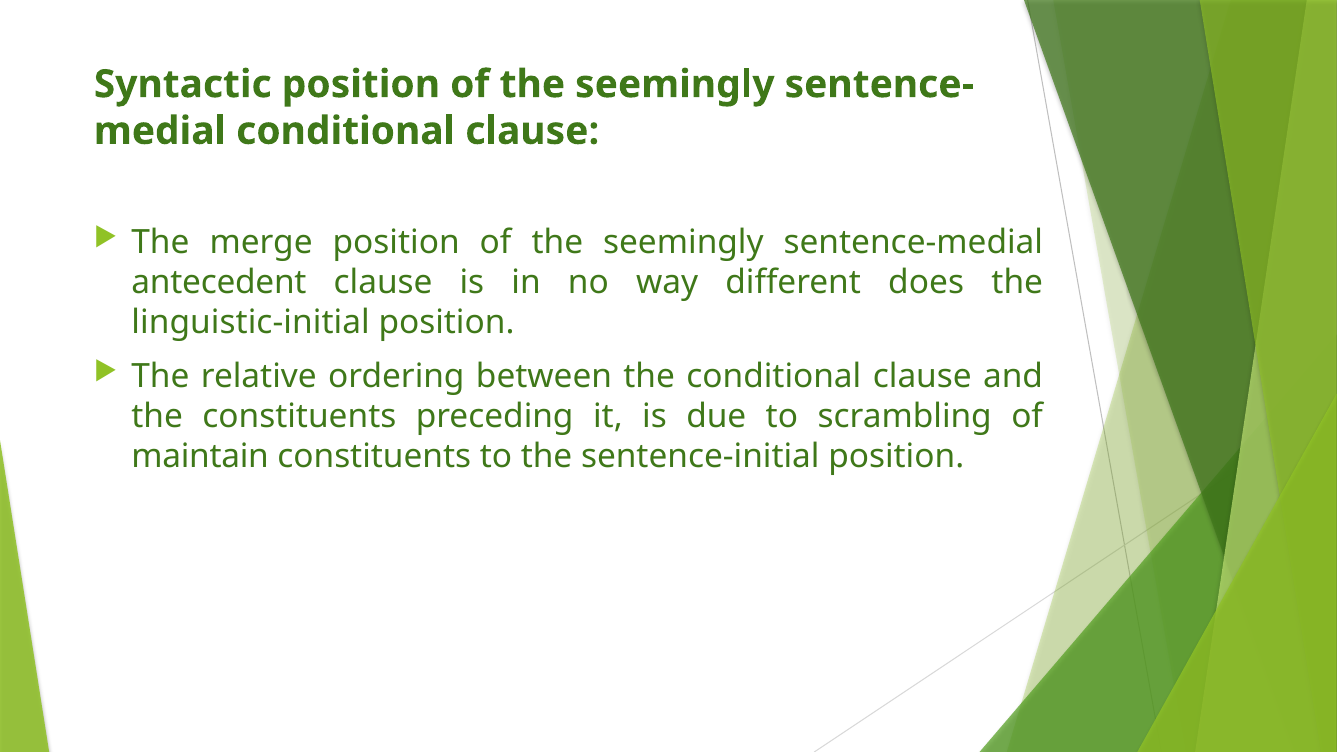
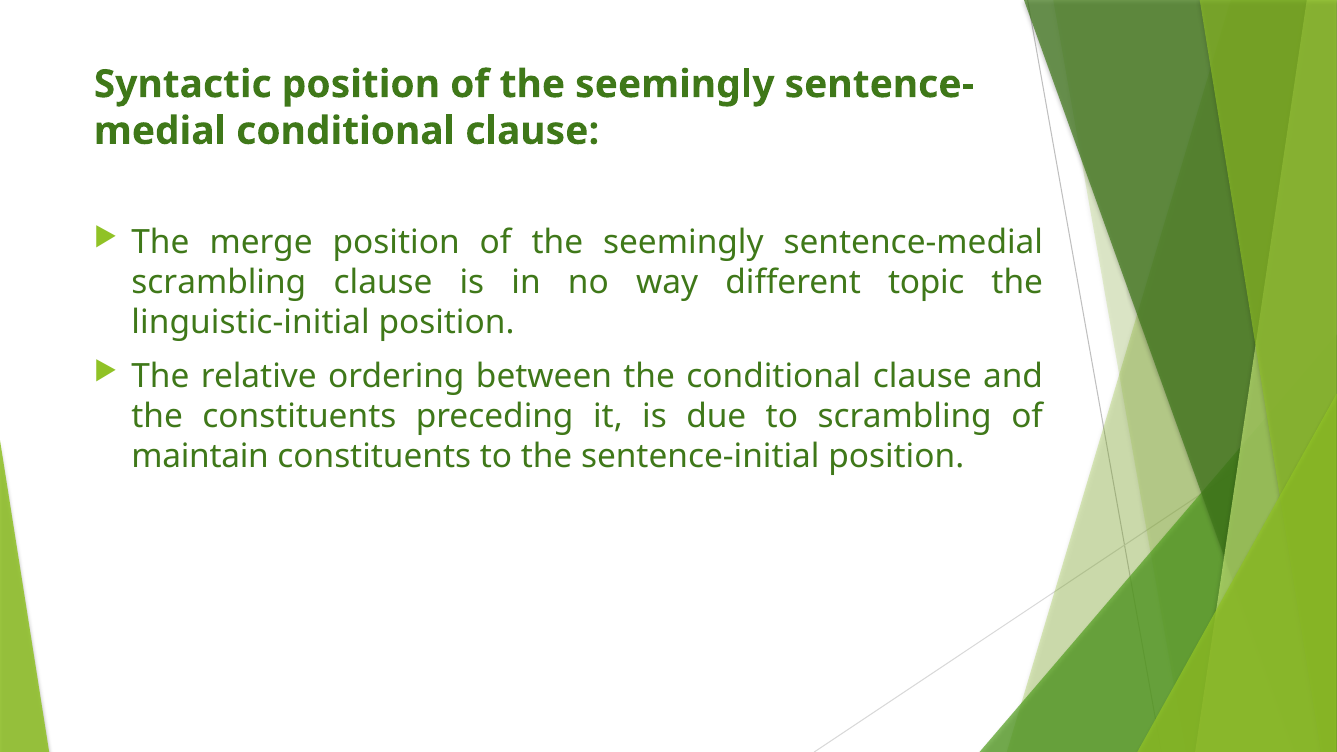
antecedent at (219, 282): antecedent -> scrambling
does: does -> topic
